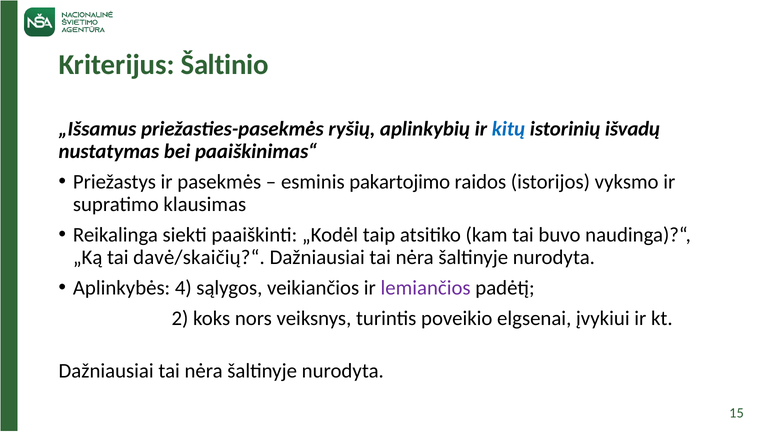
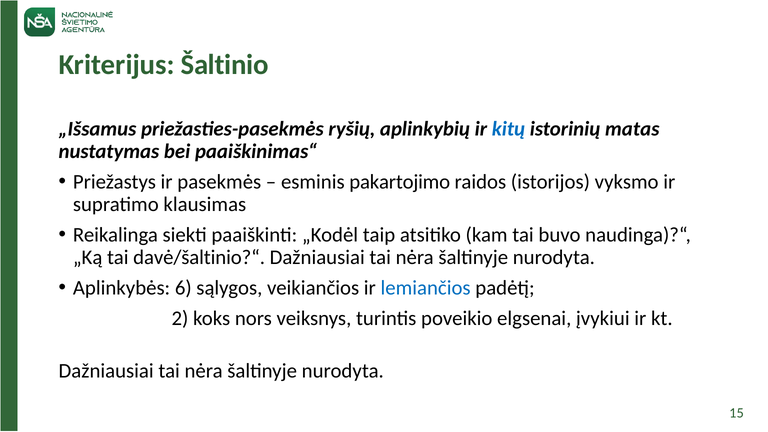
išvadų: išvadų -> matas
davė/skaičių?“: davė/skaičių?“ -> davė/šaltinio?“
4: 4 -> 6
lemiančios colour: purple -> blue
